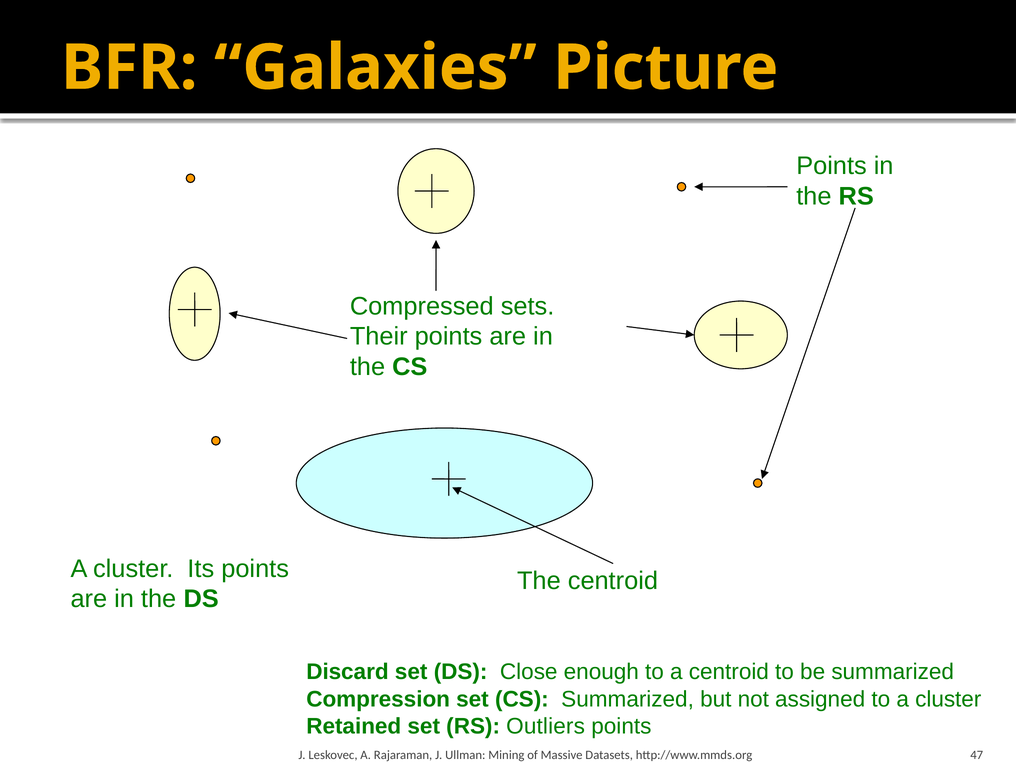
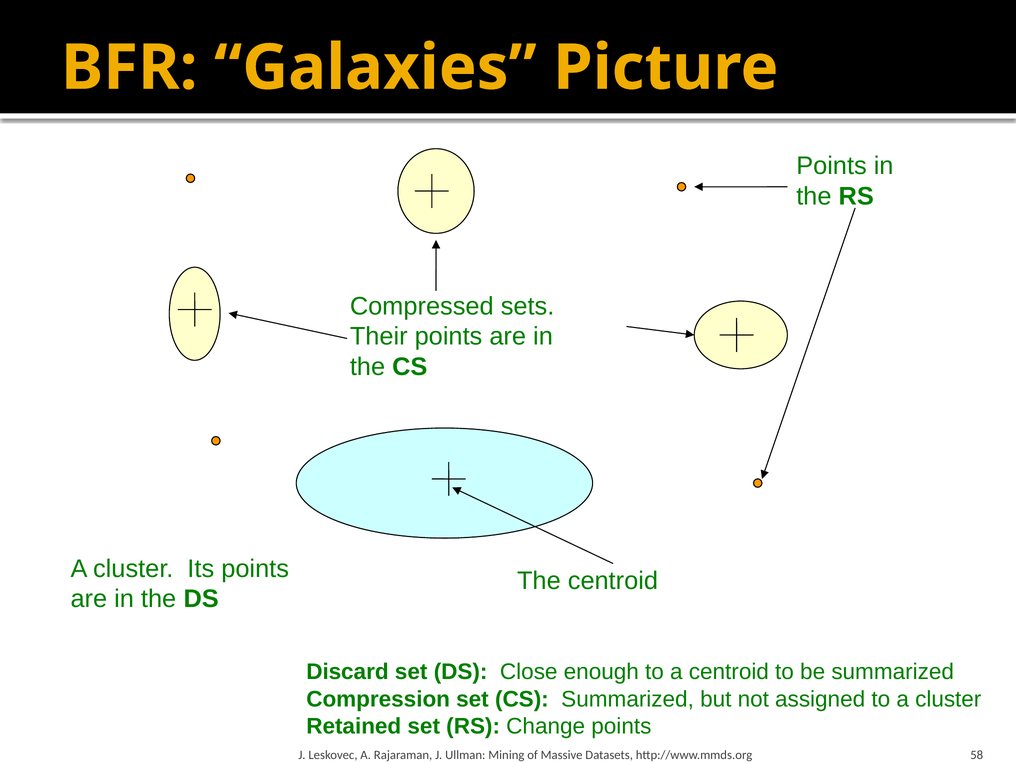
Outliers: Outliers -> Change
47: 47 -> 58
